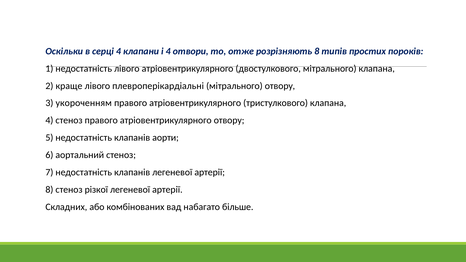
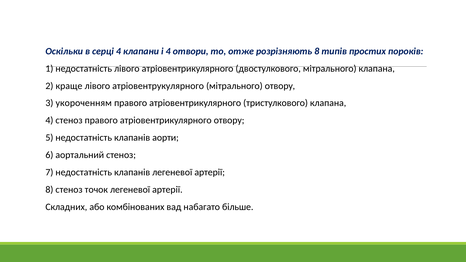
плевроперікардіальні: плевроперікардіальні -> атріовентрукулярного
різкої: різкої -> точок
